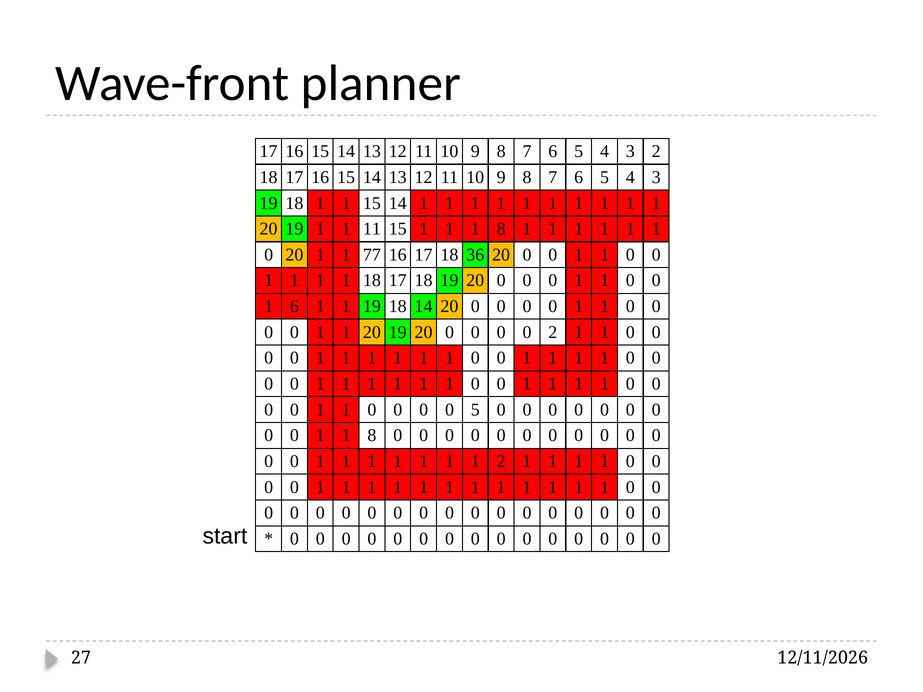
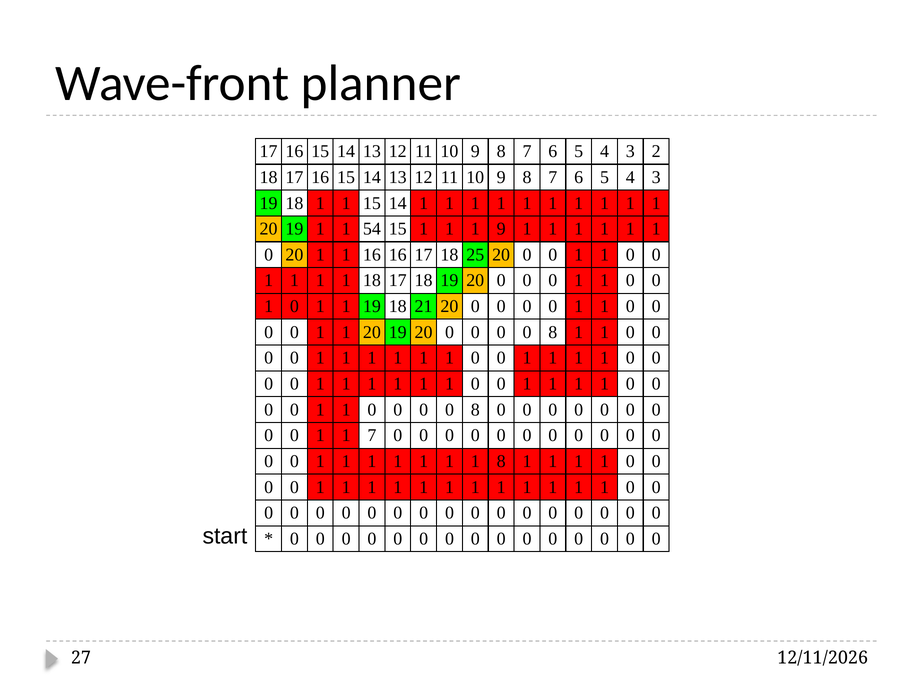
1 11: 11 -> 54
1 1 1 8: 8 -> 9
1 77: 77 -> 16
36: 36 -> 25
6 at (294, 307): 6 -> 0
18 14: 14 -> 21
2 at (553, 332): 2 -> 8
5 at (475, 410): 5 -> 8
0 1 1 8: 8 -> 7
1 2: 2 -> 8
